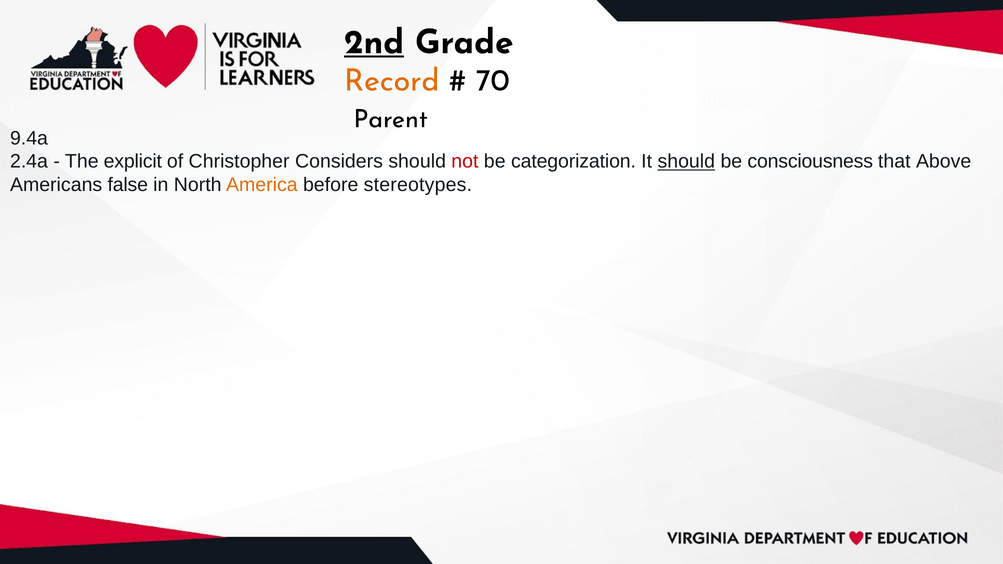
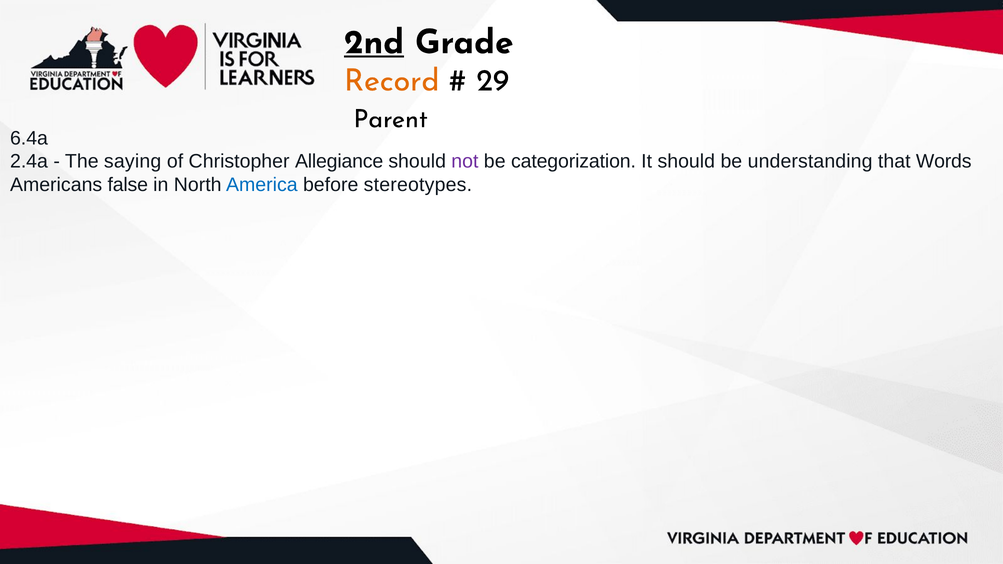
70: 70 -> 29
9.4a: 9.4a -> 6.4a
explicit: explicit -> saying
Considers: Considers -> Allegiance
not colour: red -> purple
should at (686, 162) underline: present -> none
consciousness: consciousness -> understanding
Above: Above -> Words
America colour: orange -> blue
